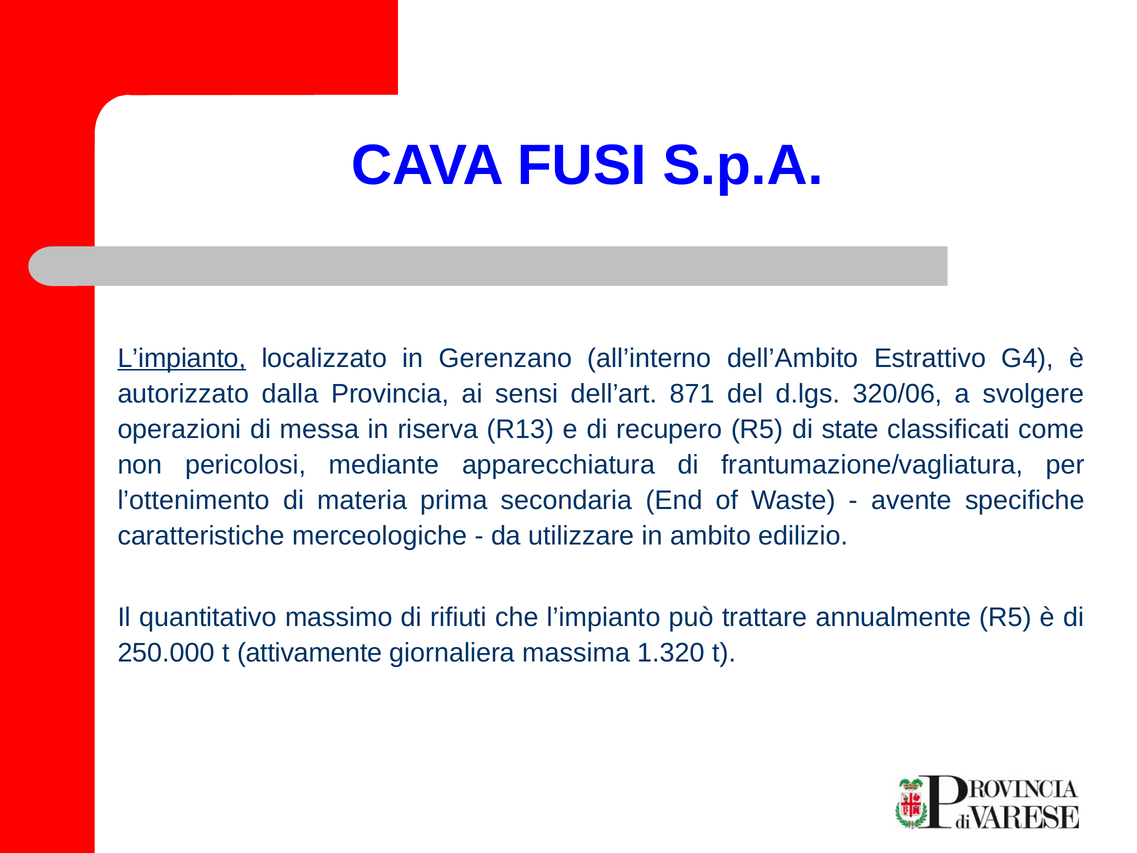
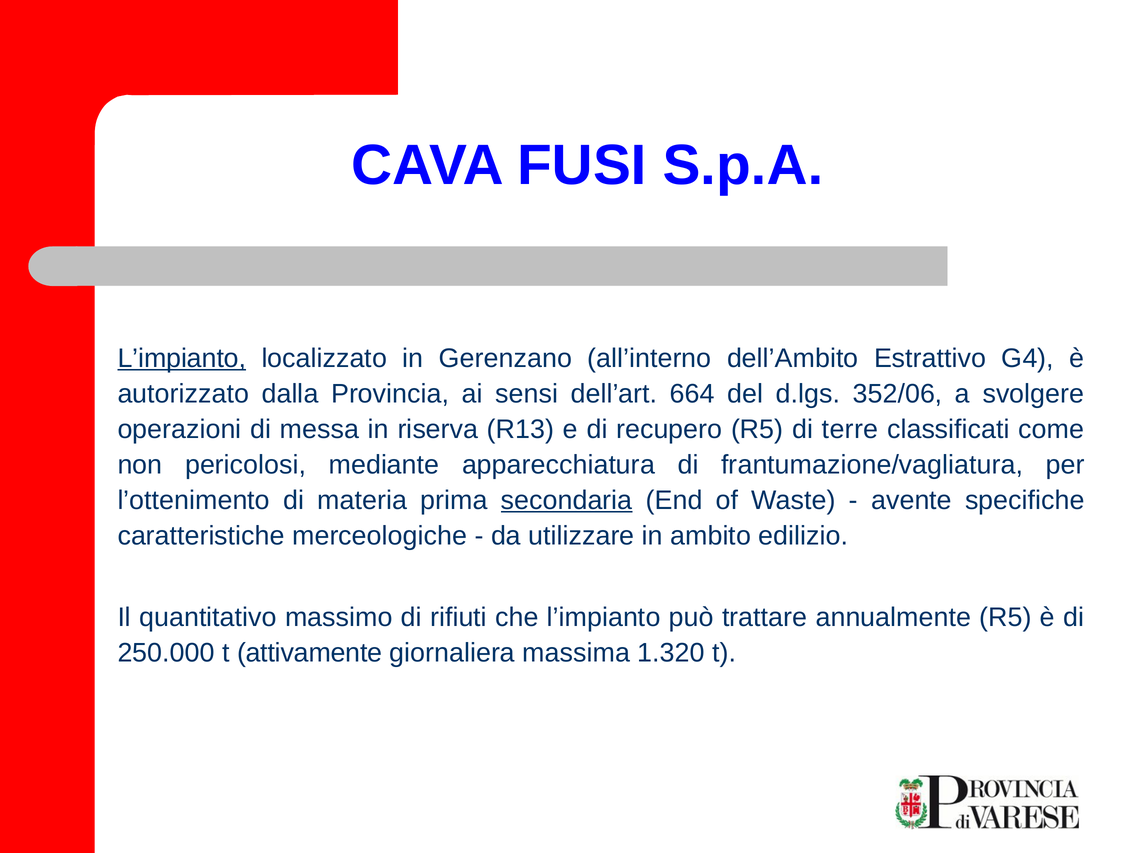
871: 871 -> 664
320/06: 320/06 -> 352/06
state: state -> terre
secondaria underline: none -> present
